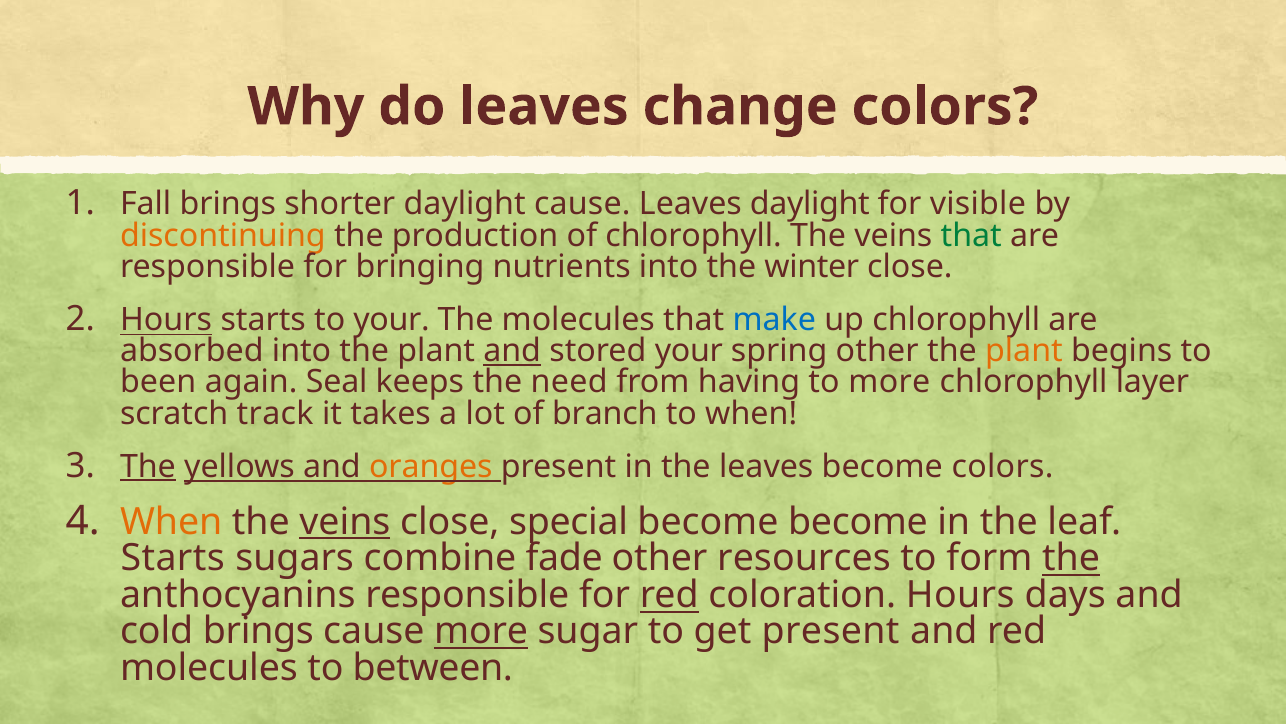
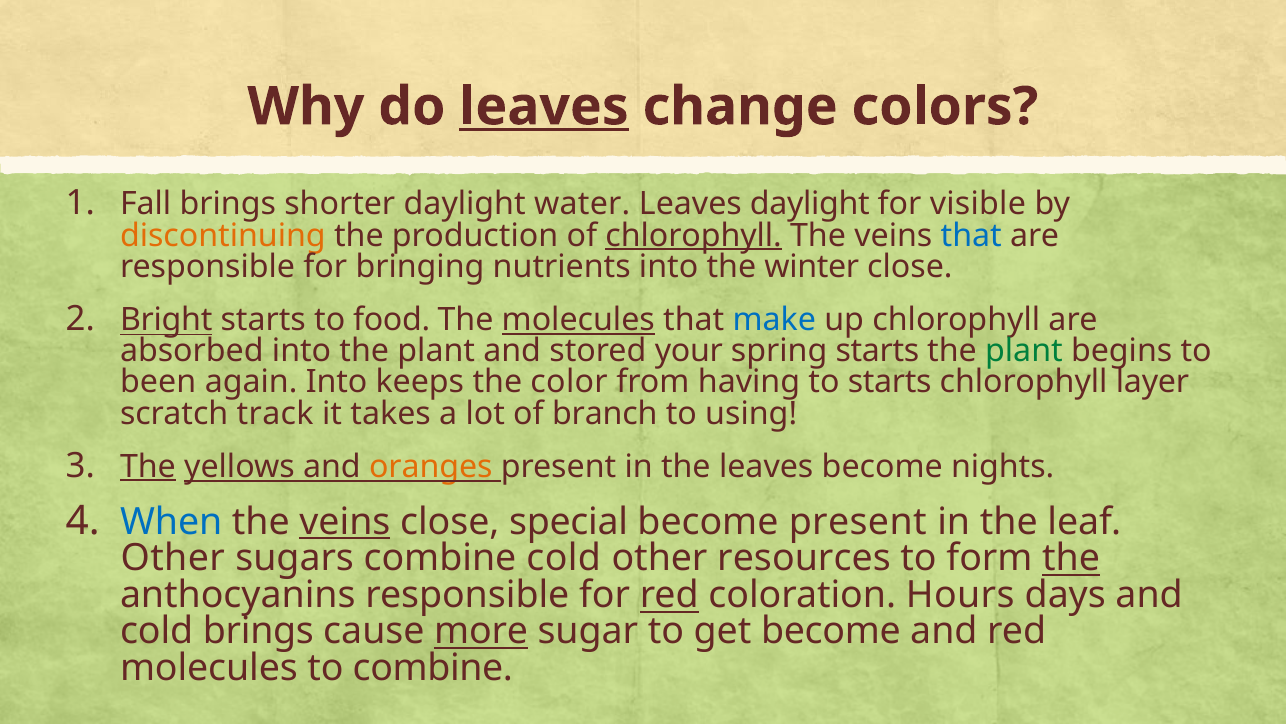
leaves at (544, 107) underline: none -> present
daylight cause: cause -> water
chlorophyll at (694, 235) underline: none -> present
that at (971, 235) colour: green -> blue
Hours at (166, 320): Hours -> Bright
to your: your -> food
molecules at (578, 320) underline: none -> present
and at (512, 351) underline: present -> none
spring other: other -> starts
plant at (1024, 351) colour: orange -> green
again Seal: Seal -> Into
need: need -> color
to more: more -> starts
to when: when -> using
become colors: colors -> nights
When at (171, 522) colour: orange -> blue
become become: become -> present
Starts at (173, 558): Starts -> Other
combine fade: fade -> cold
get present: present -> become
to between: between -> combine
